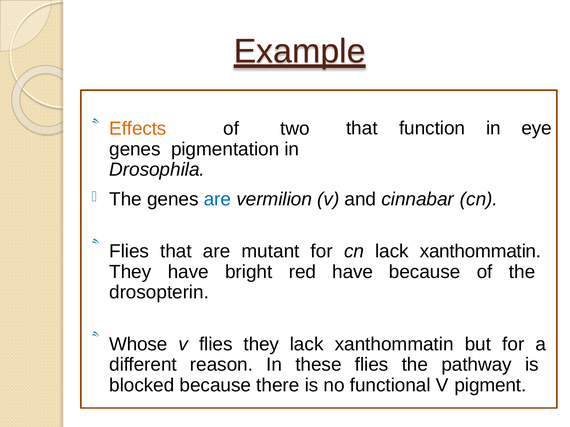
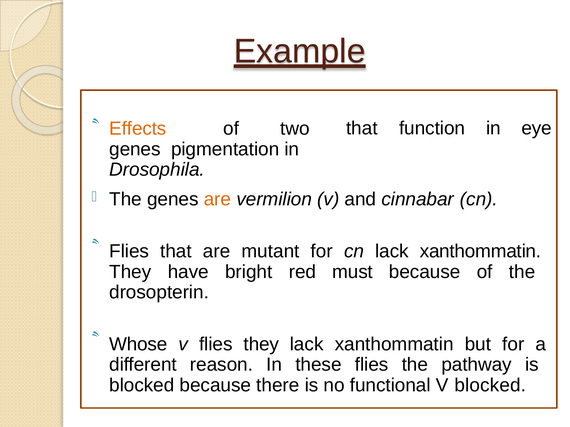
are at (217, 199) colour: blue -> orange
red have: have -> must
V pigment: pigment -> blocked
